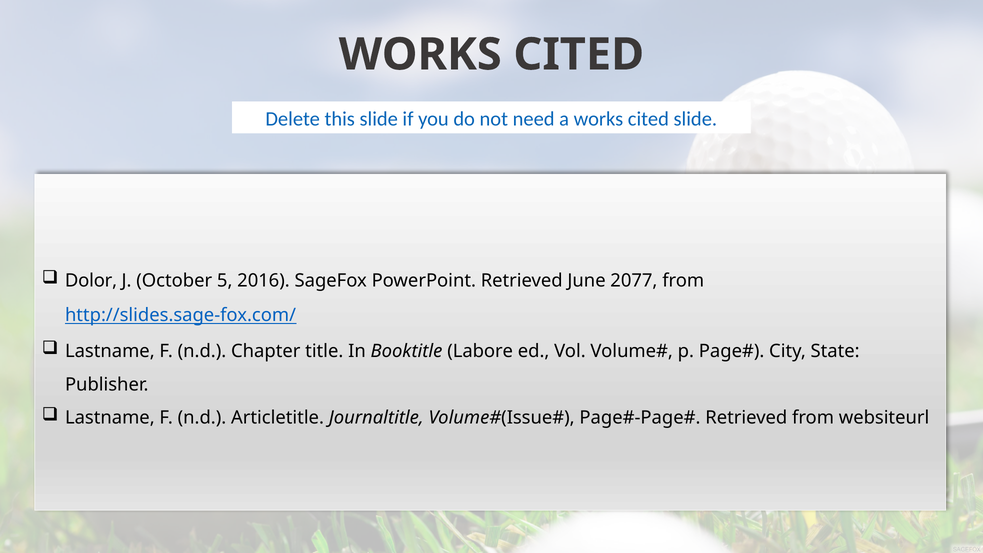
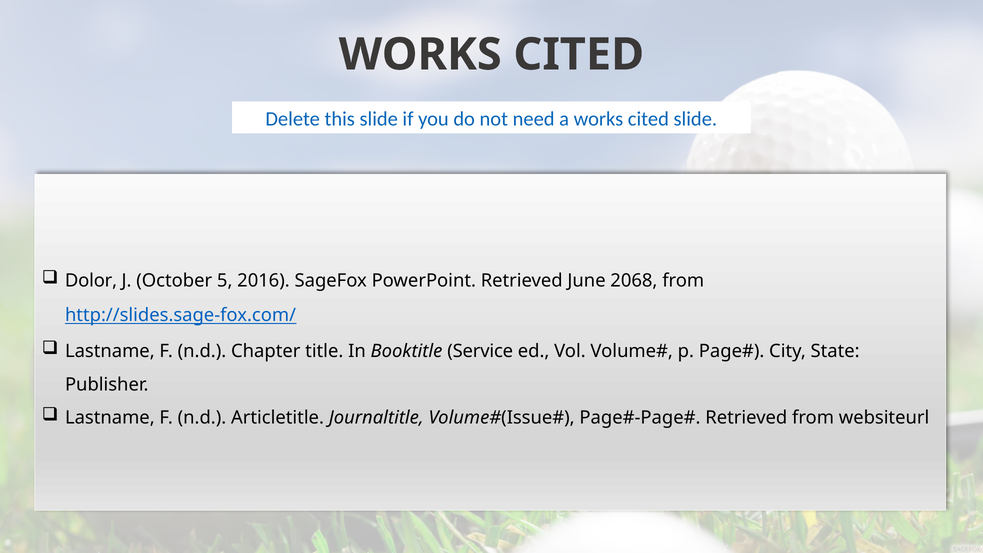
2077: 2077 -> 2068
Labore: Labore -> Service
